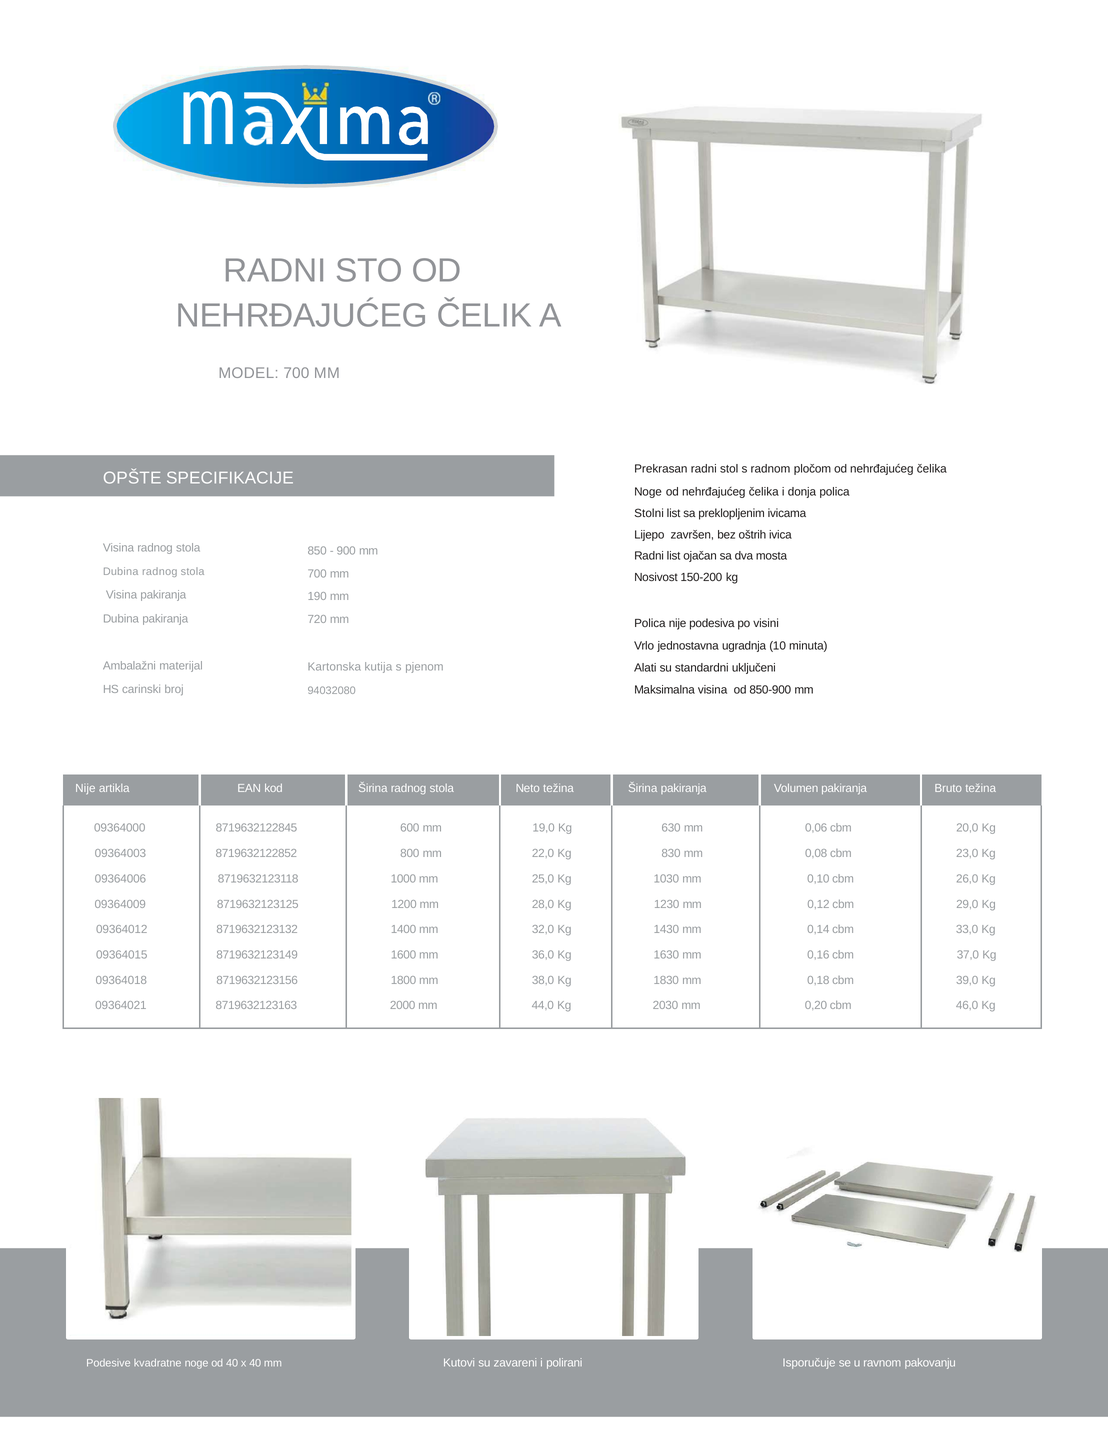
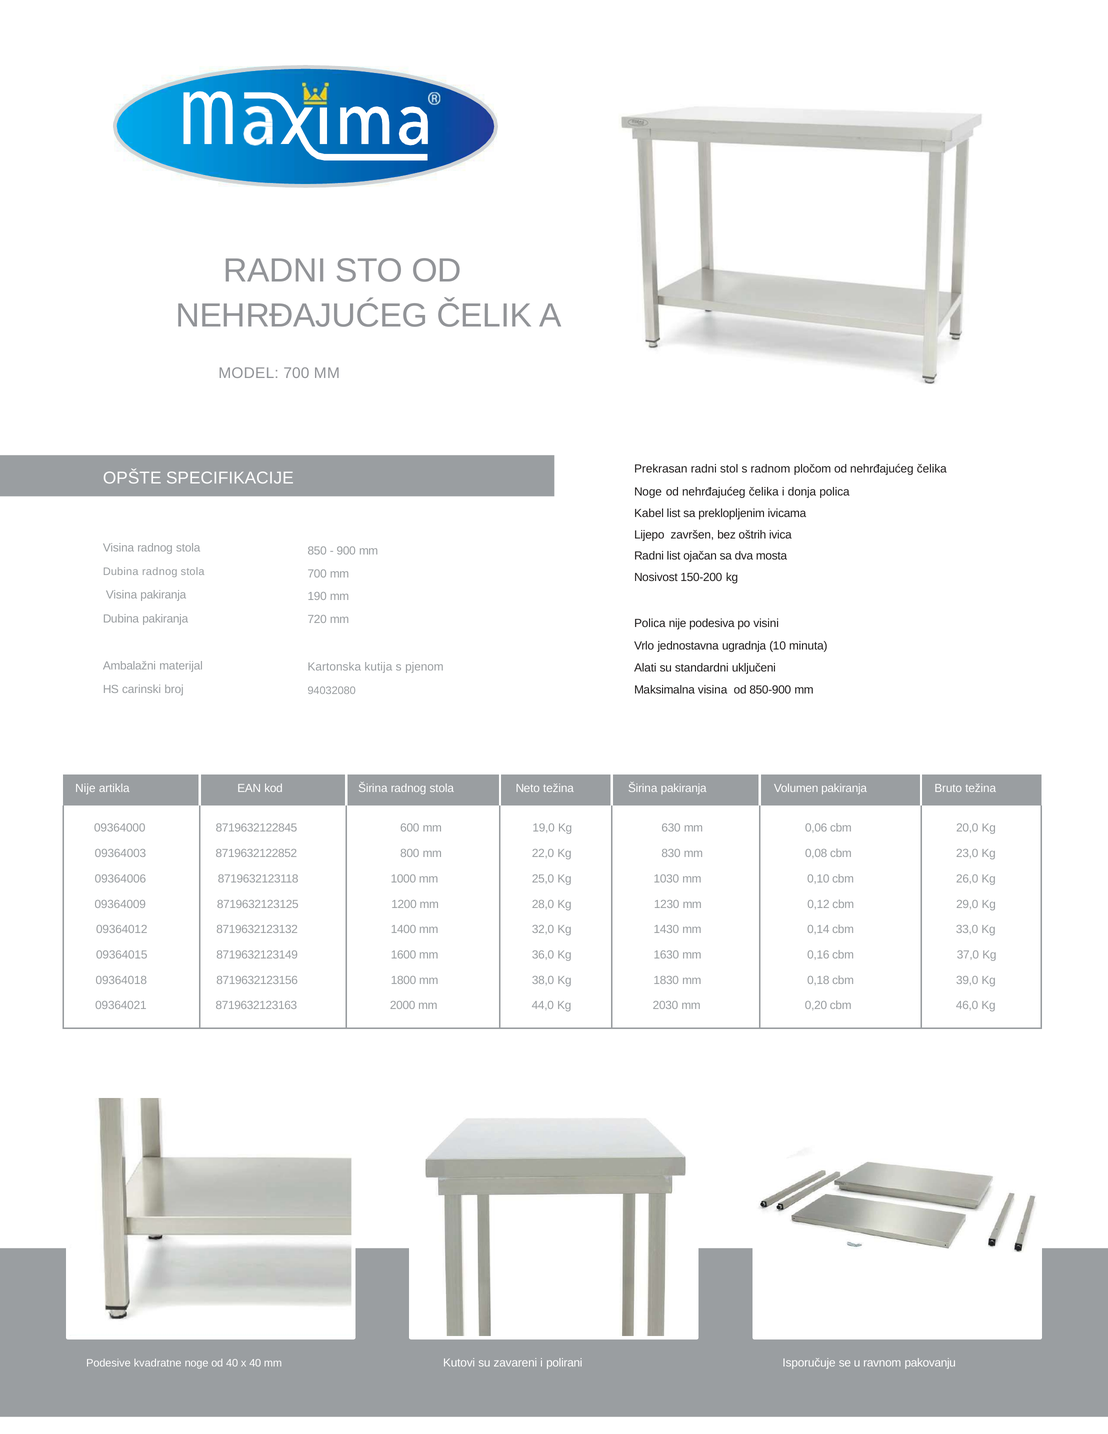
Stolni: Stolni -> Kabel
